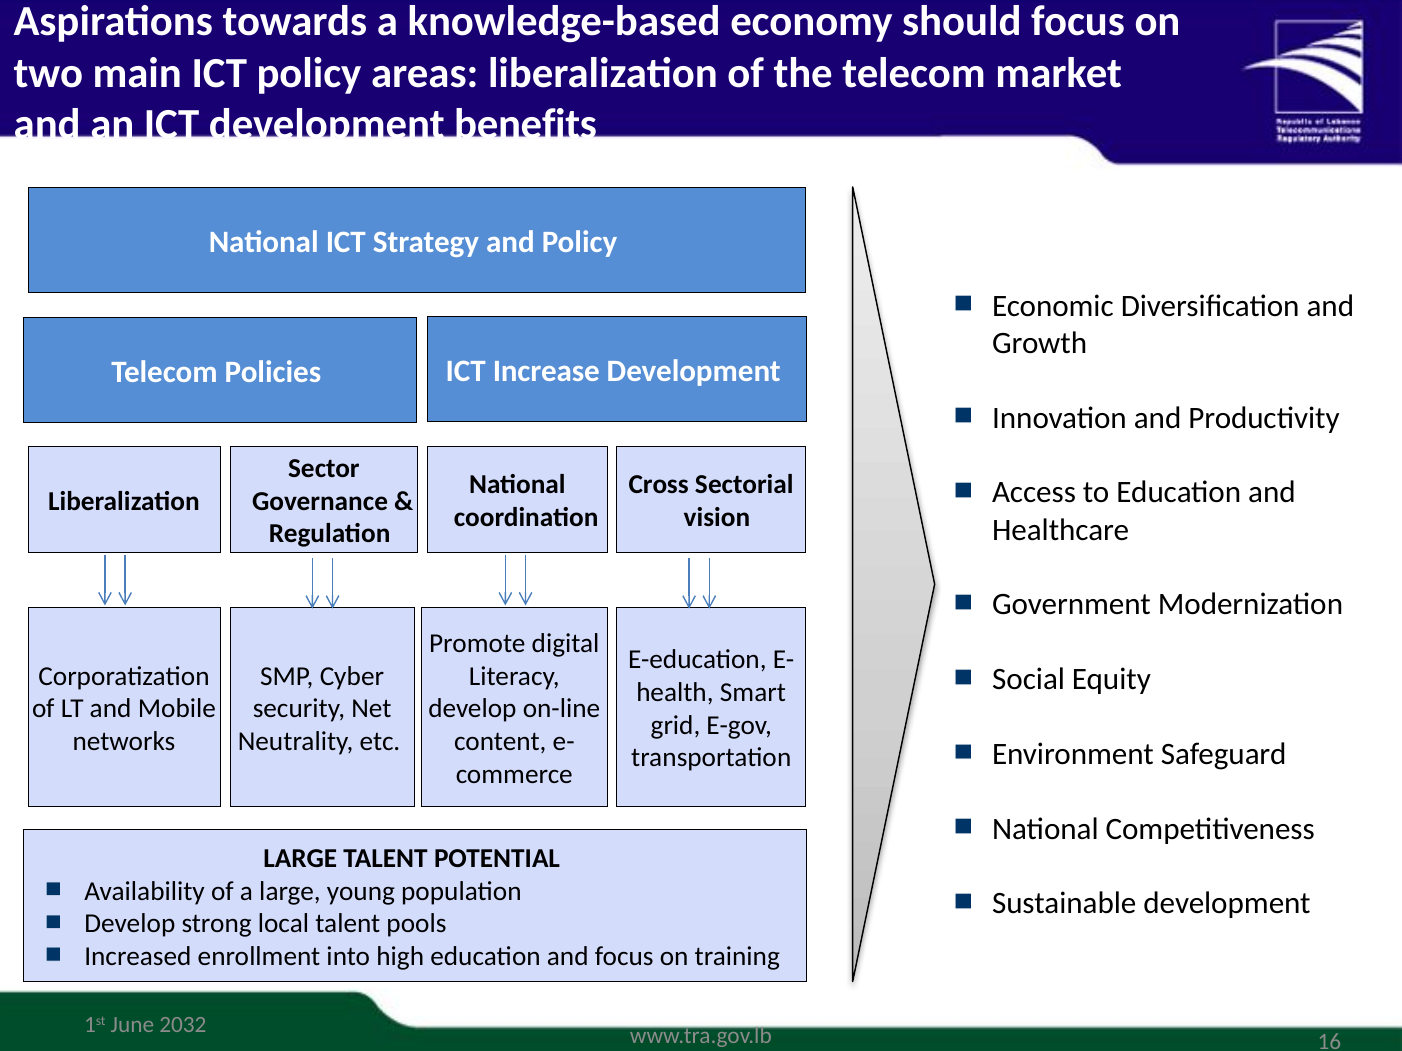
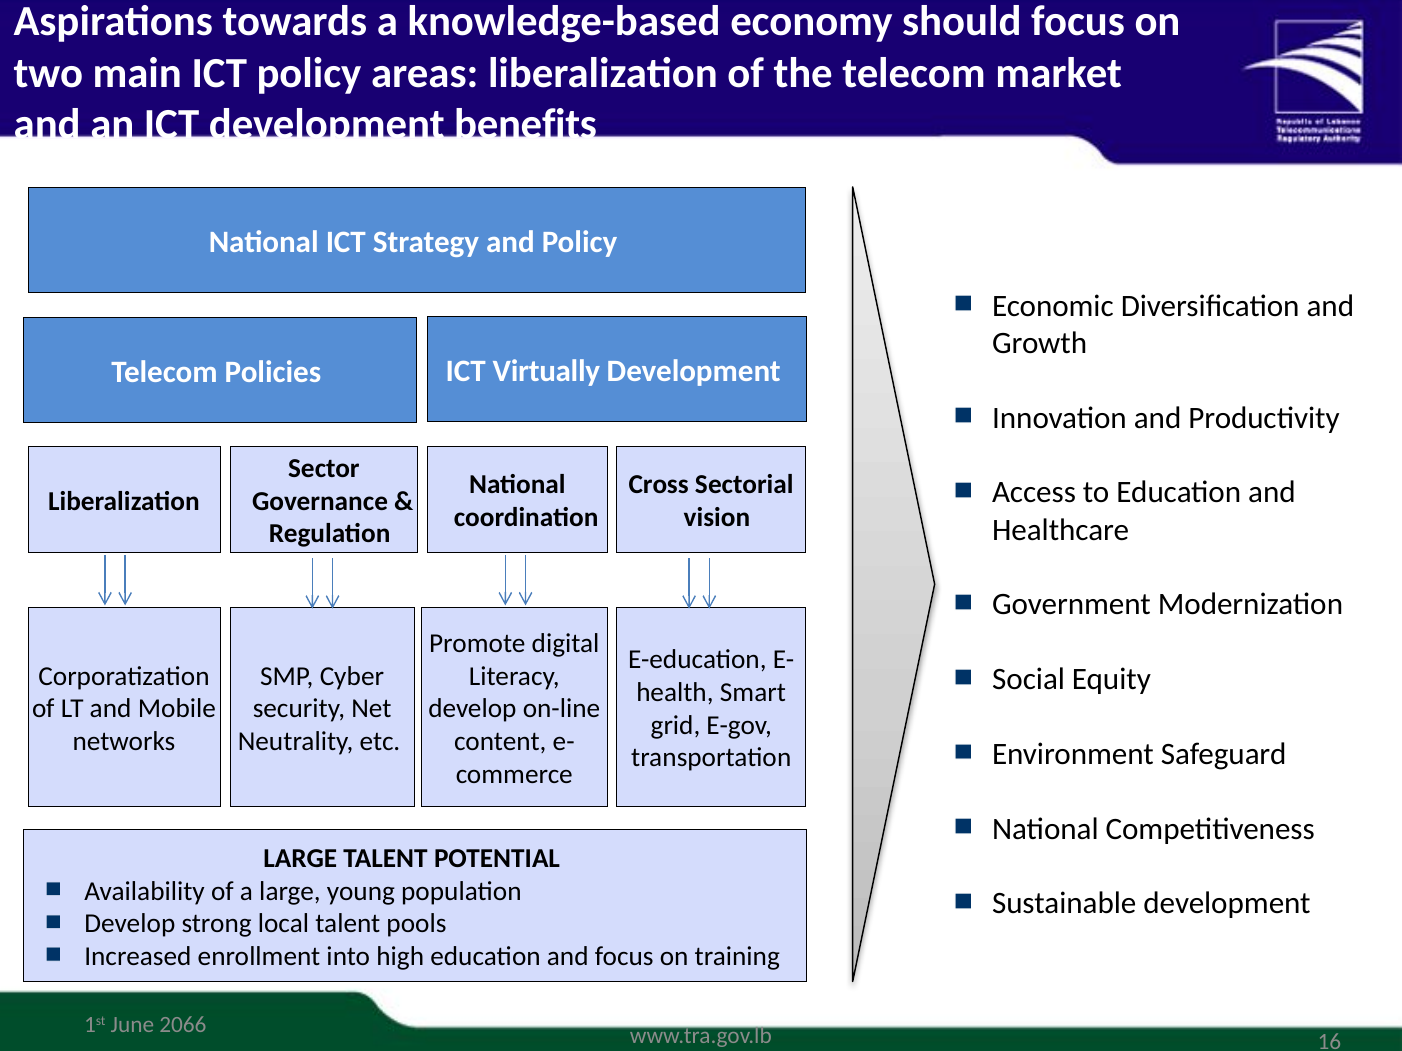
Increase: Increase -> Virtually
2032: 2032 -> 2066
